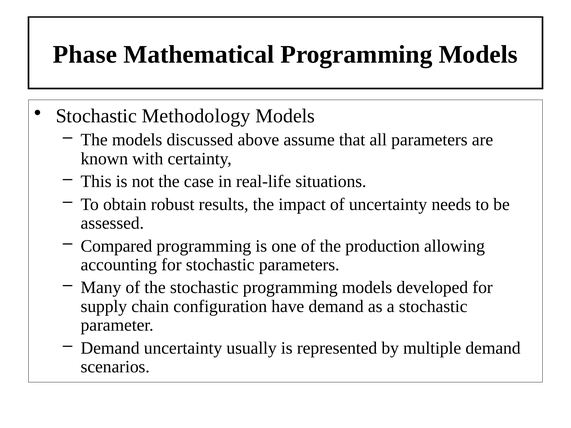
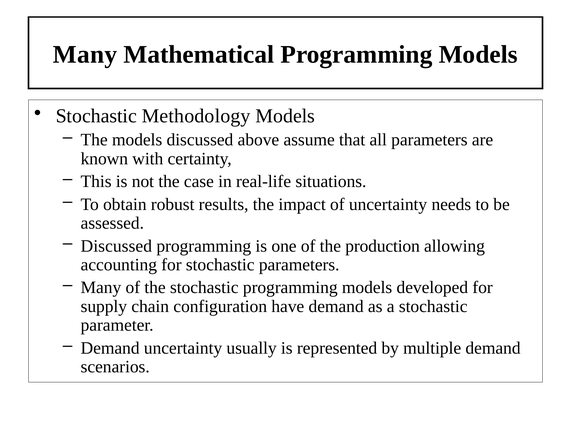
Phase at (85, 55): Phase -> Many
Compared at (116, 246): Compared -> Discussed
